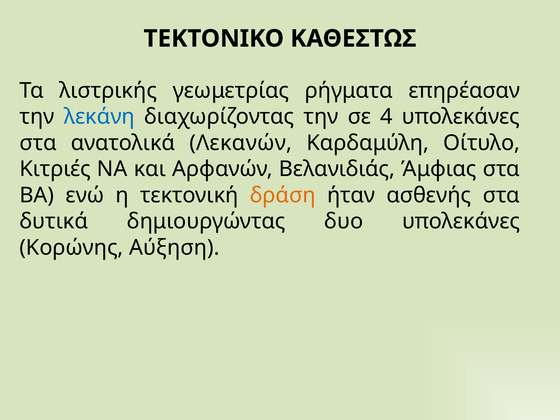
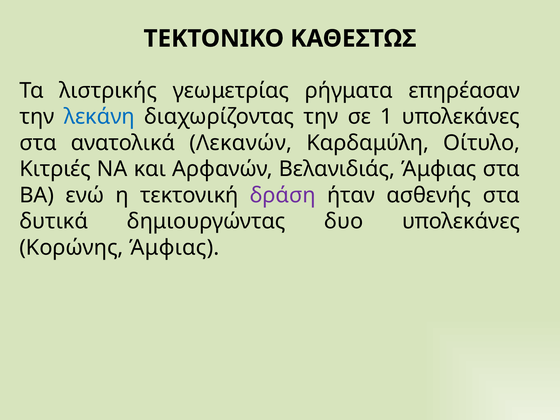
4: 4 -> 1
δράση colour: orange -> purple
Κορώνης Αύξηση: Αύξηση -> Άμφιας
